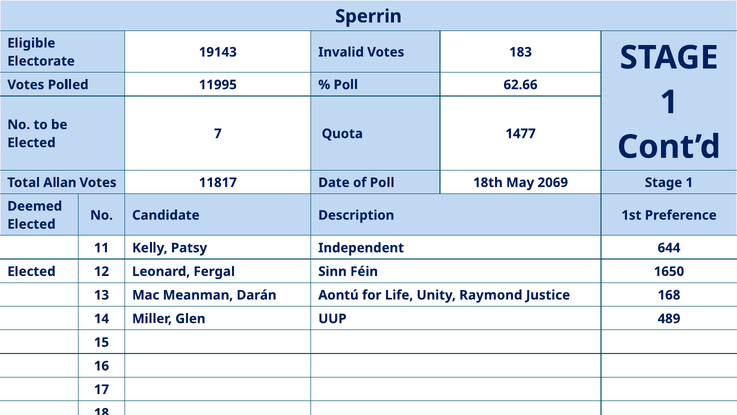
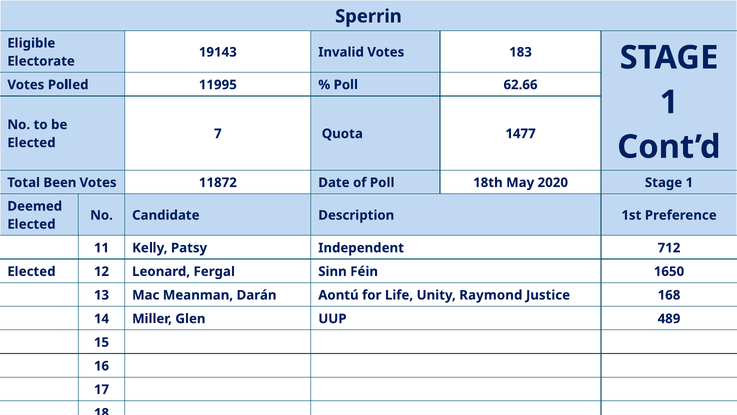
Allan: Allan -> Been
11817: 11817 -> 11872
2069: 2069 -> 2020
644: 644 -> 712
